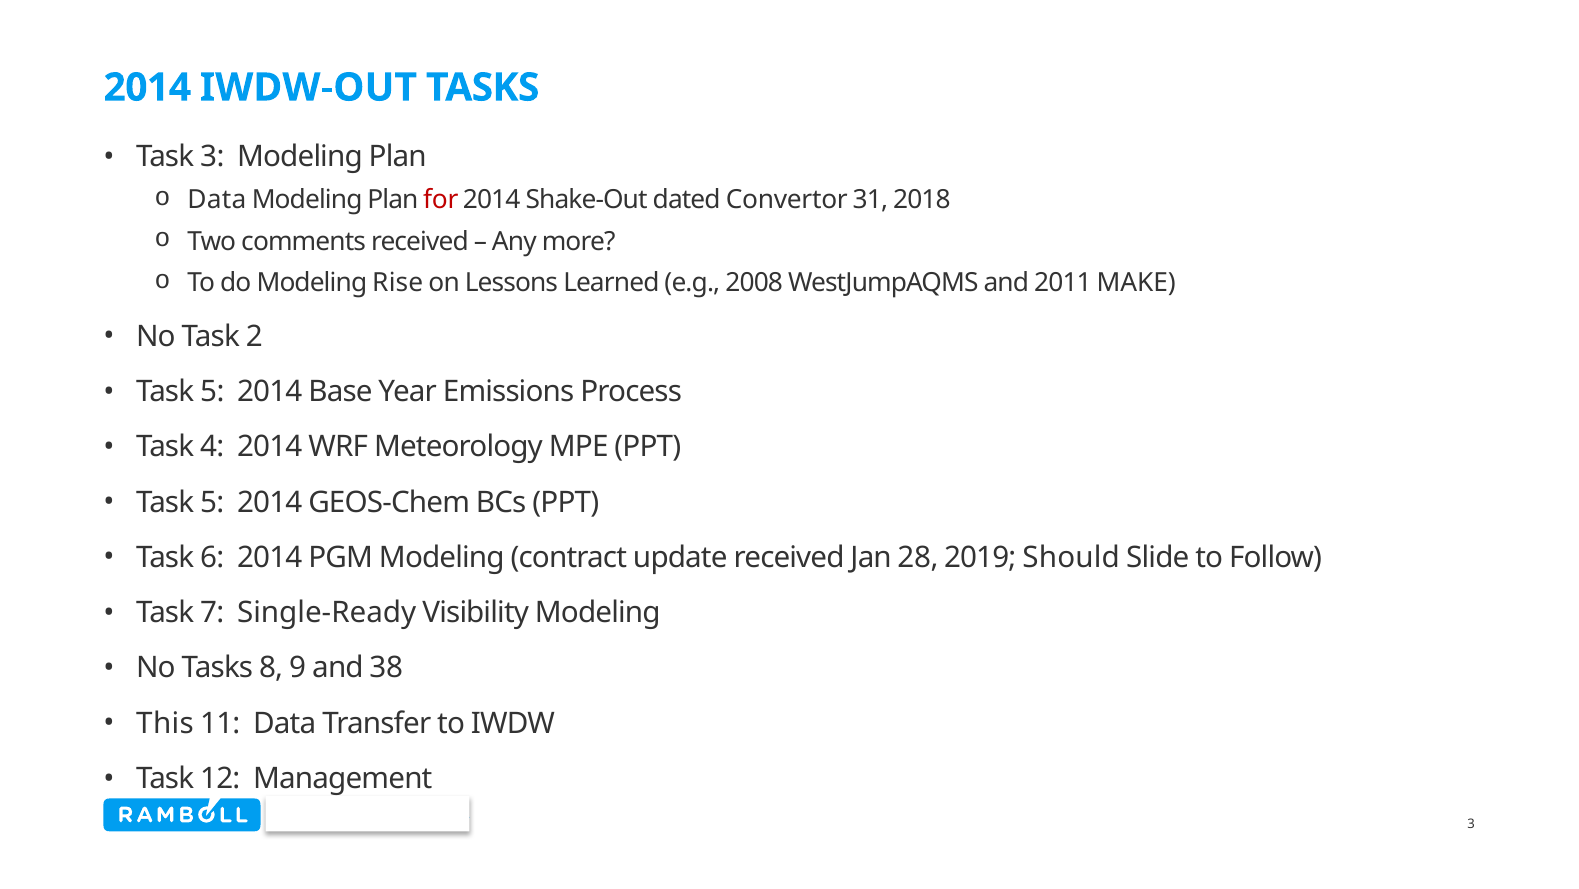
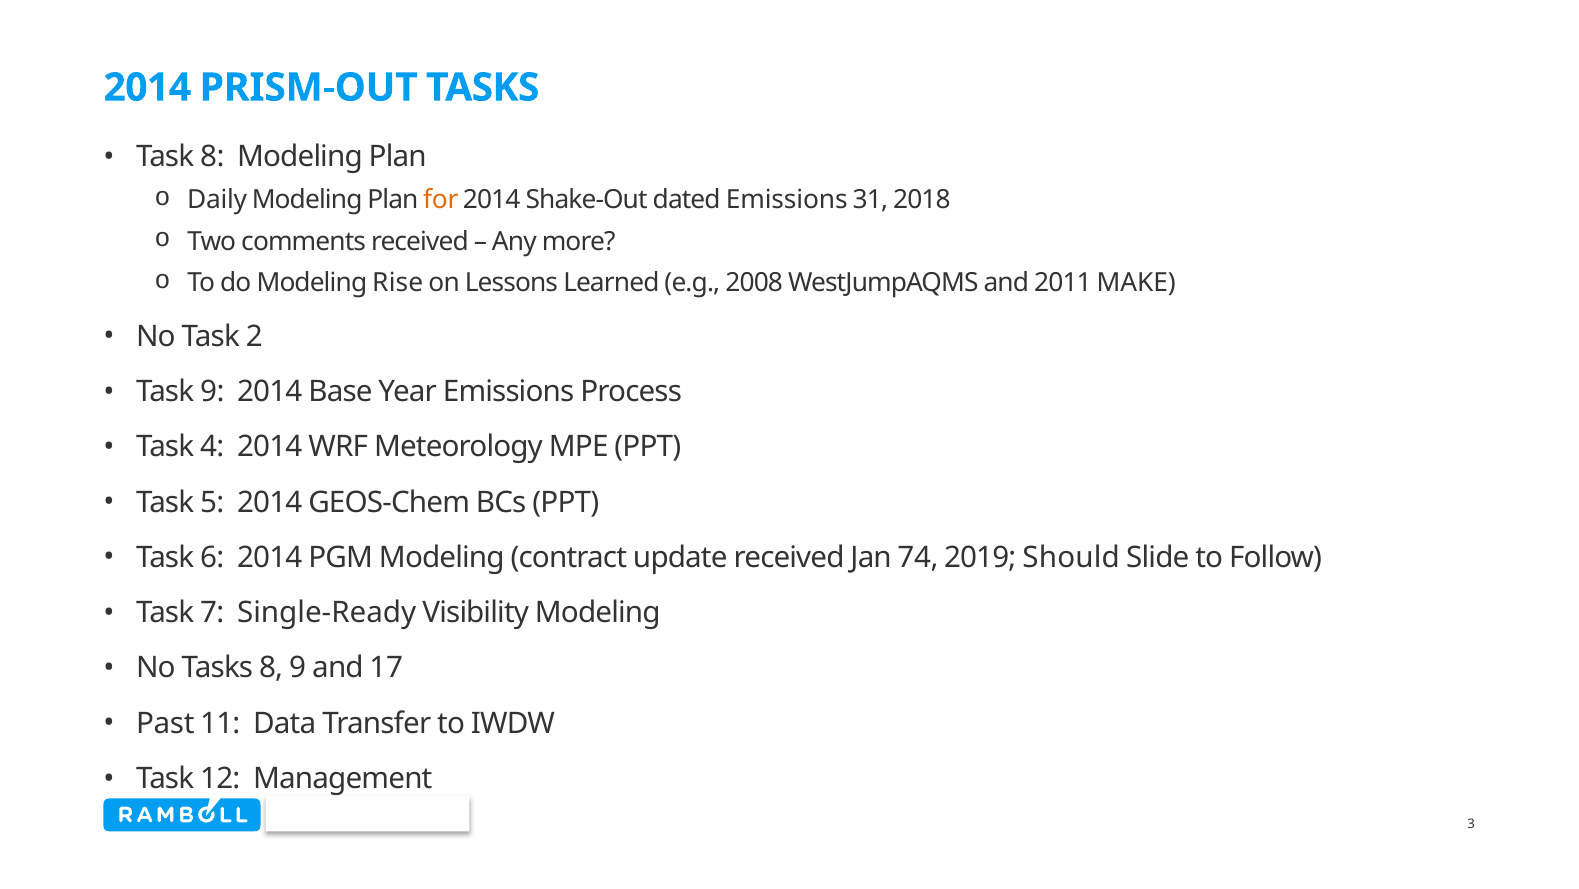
IWDW-OUT: IWDW-OUT -> PRISM-OUT
Task 3: 3 -> 8
Data at (217, 200): Data -> Daily
for colour: red -> orange
dated Convertor: Convertor -> Emissions
5 at (212, 391): 5 -> 9
28: 28 -> 74
38: 38 -> 17
This: This -> Past
